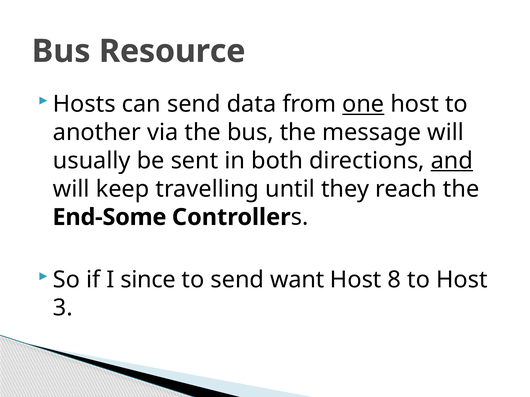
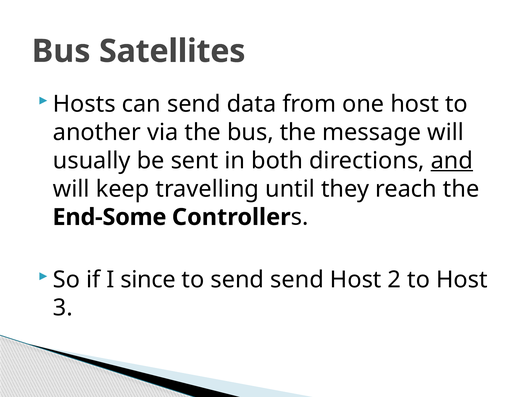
Resource: Resource -> Satellites
one underline: present -> none
send want: want -> send
8: 8 -> 2
